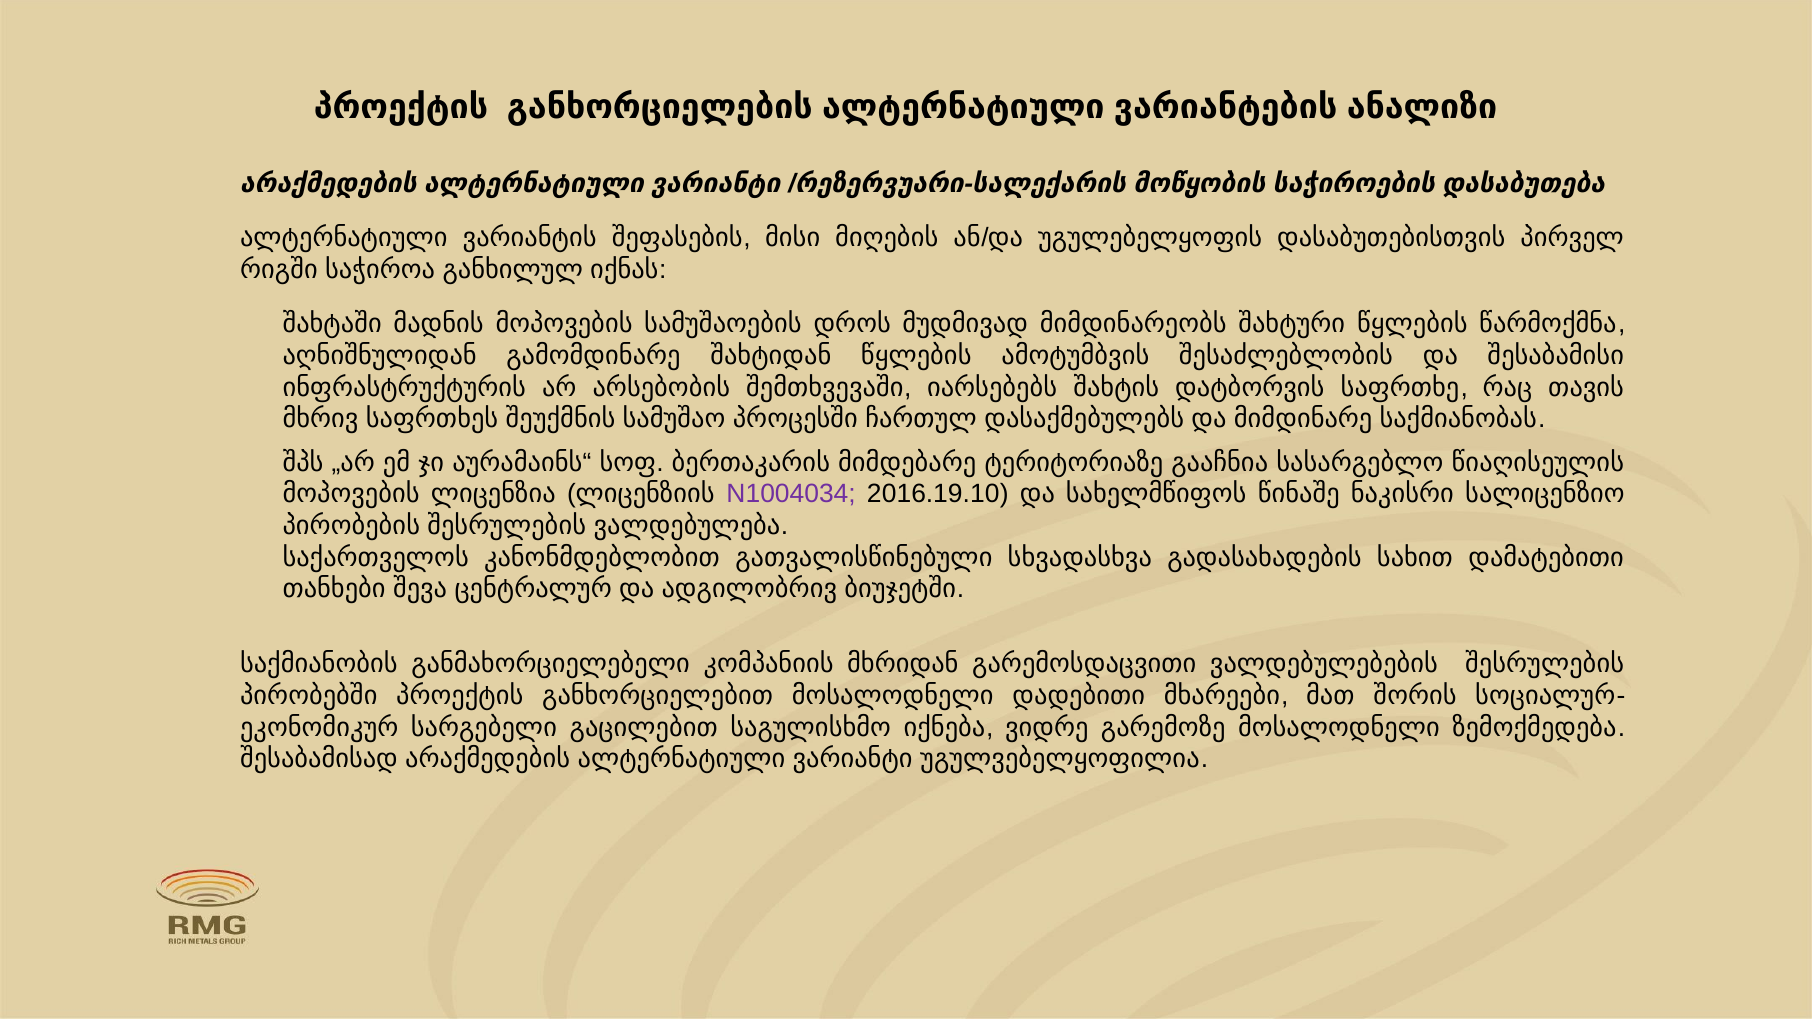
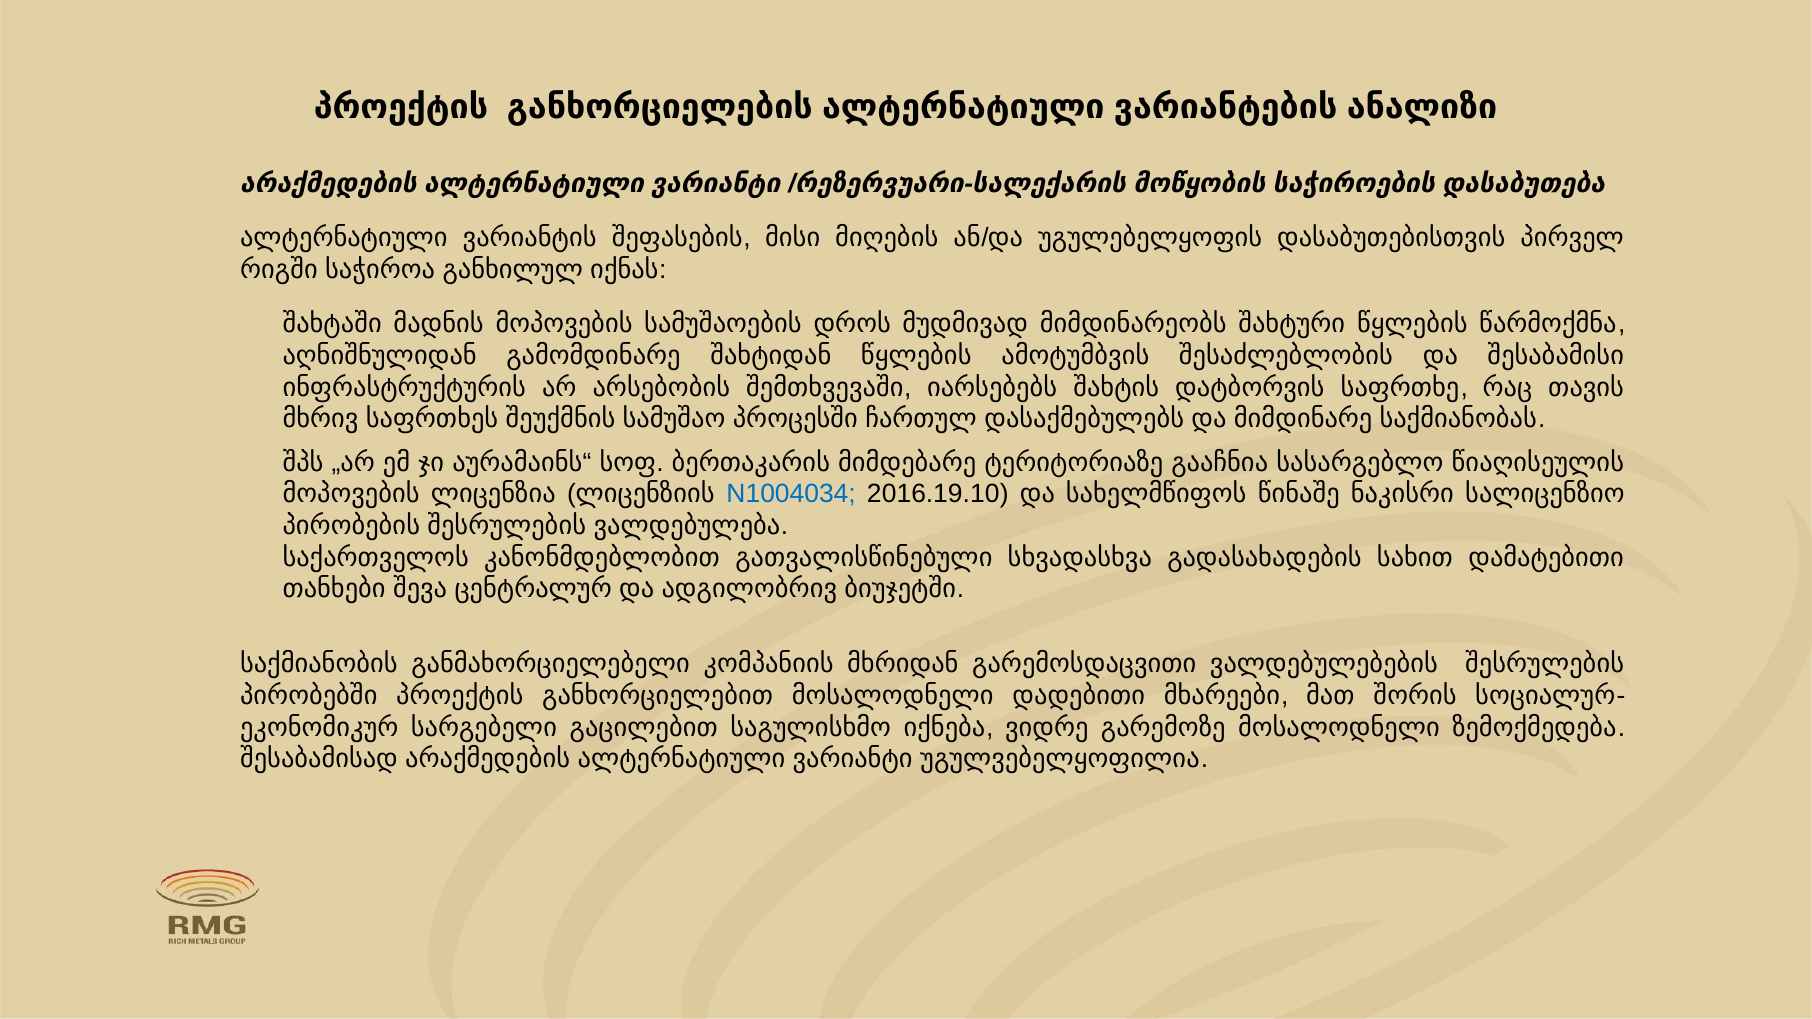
N1004034 colour: purple -> blue
